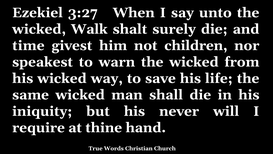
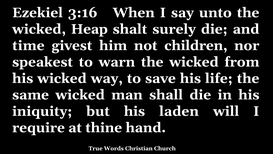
3:27: 3:27 -> 3:16
Walk: Walk -> Heap
never: never -> laden
